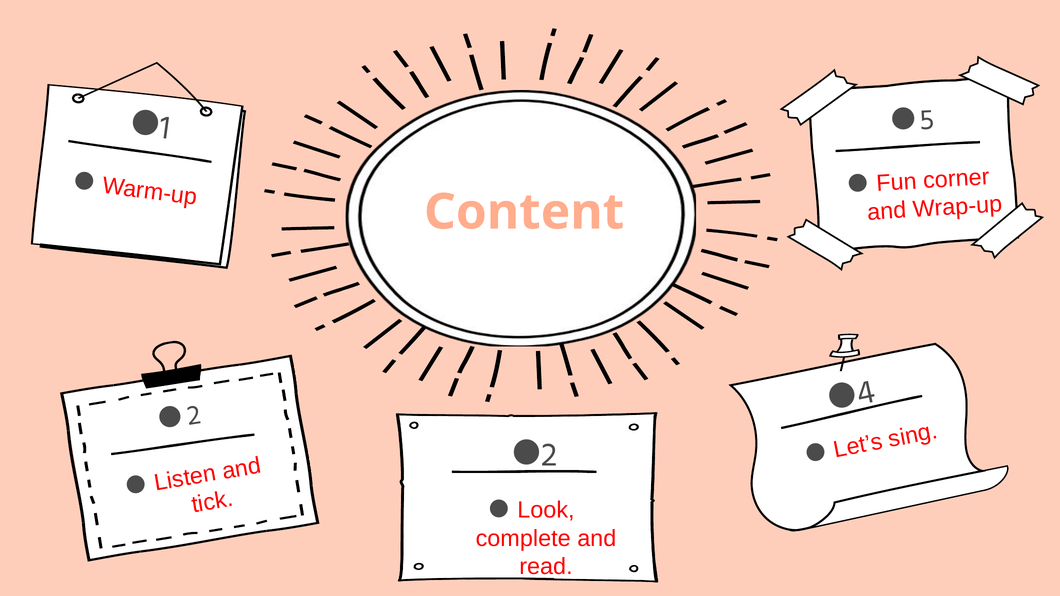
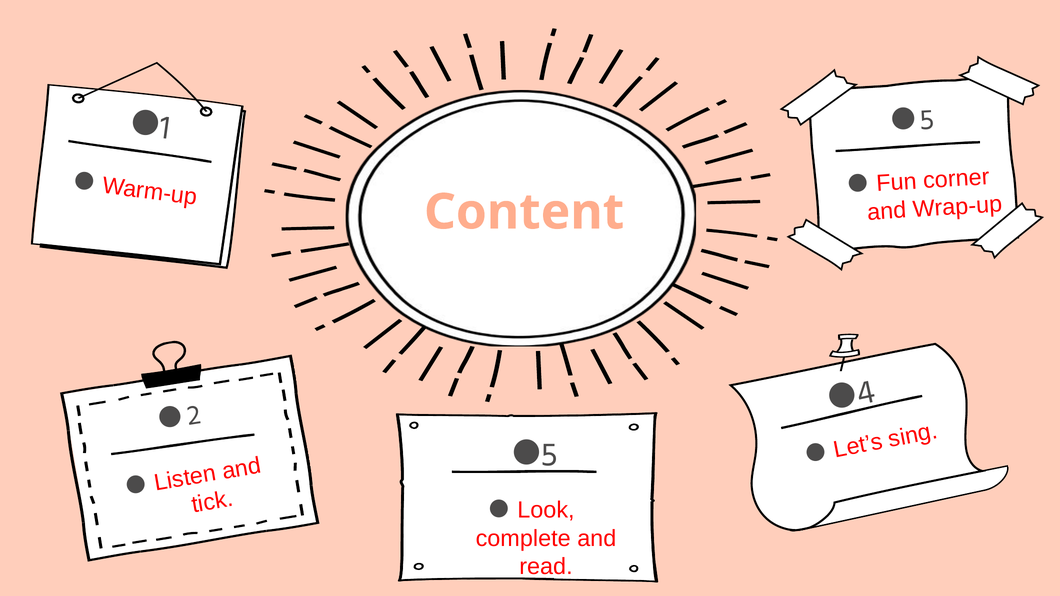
2 at (549, 455): 2 -> 5
